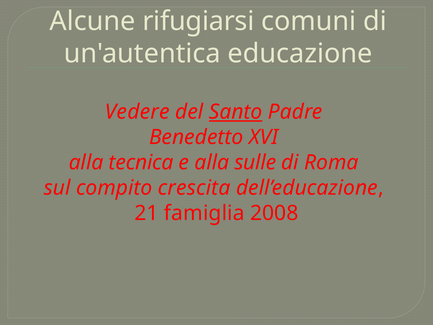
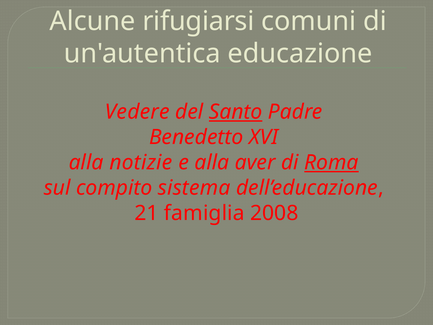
tecnica: tecnica -> notizie
sulle: sulle -> aver
Roma underline: none -> present
crescita: crescita -> sistema
